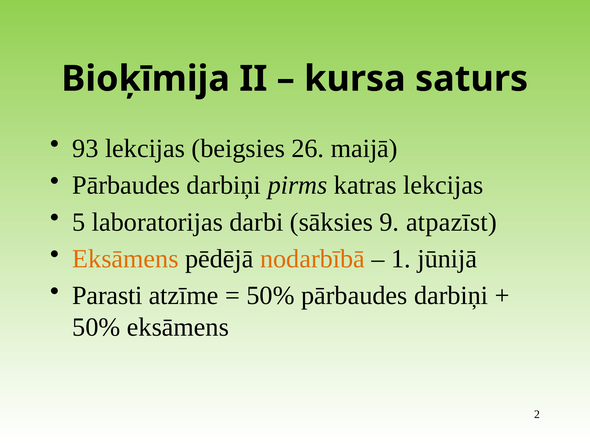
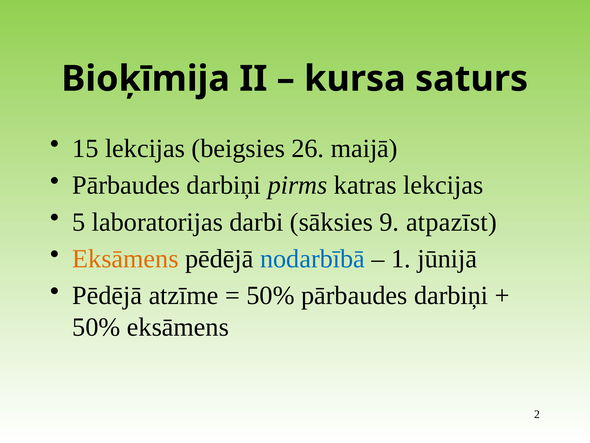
93: 93 -> 15
nodarbībā colour: orange -> blue
Parasti at (107, 295): Parasti -> Pēdējā
